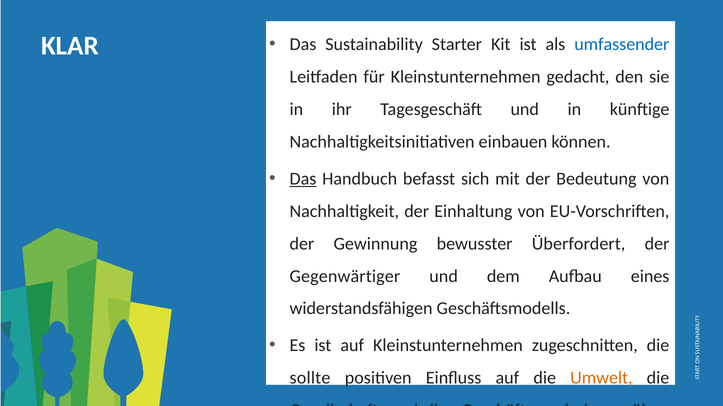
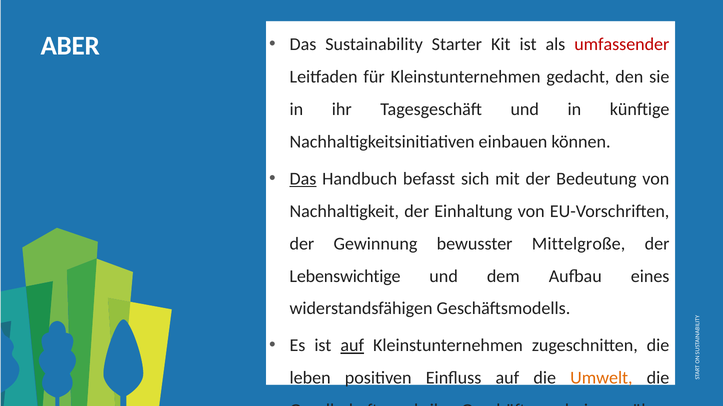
umfassender colour: blue -> red
KLAR: KLAR -> ABER
Überfordert: Überfordert -> Mittelgroße
Gegenwärtiger: Gegenwärtiger -> Lebenswichtige
auf at (352, 346) underline: none -> present
sollte: sollte -> leben
